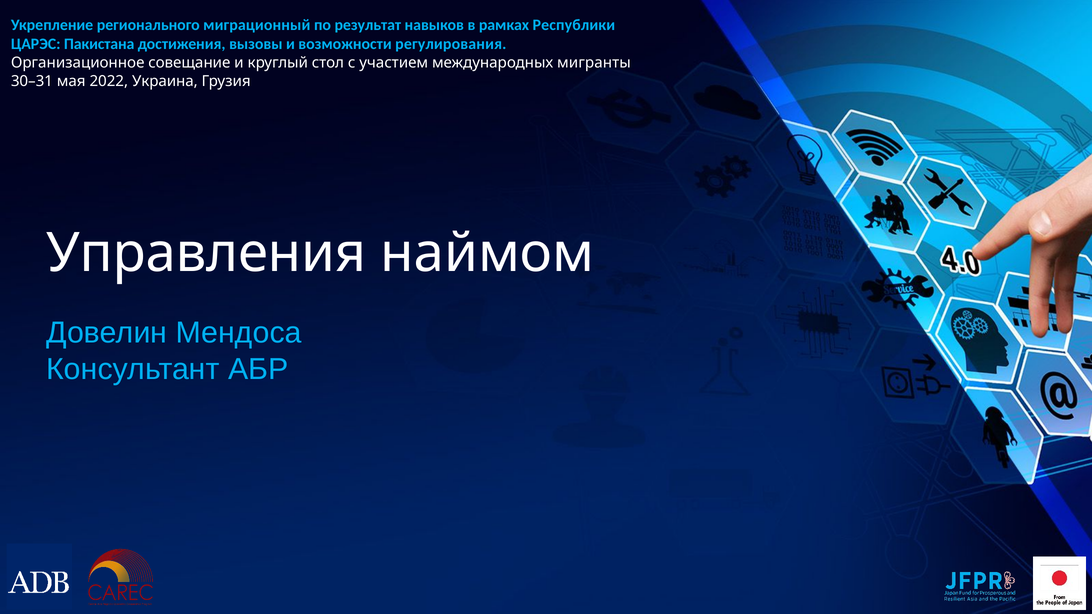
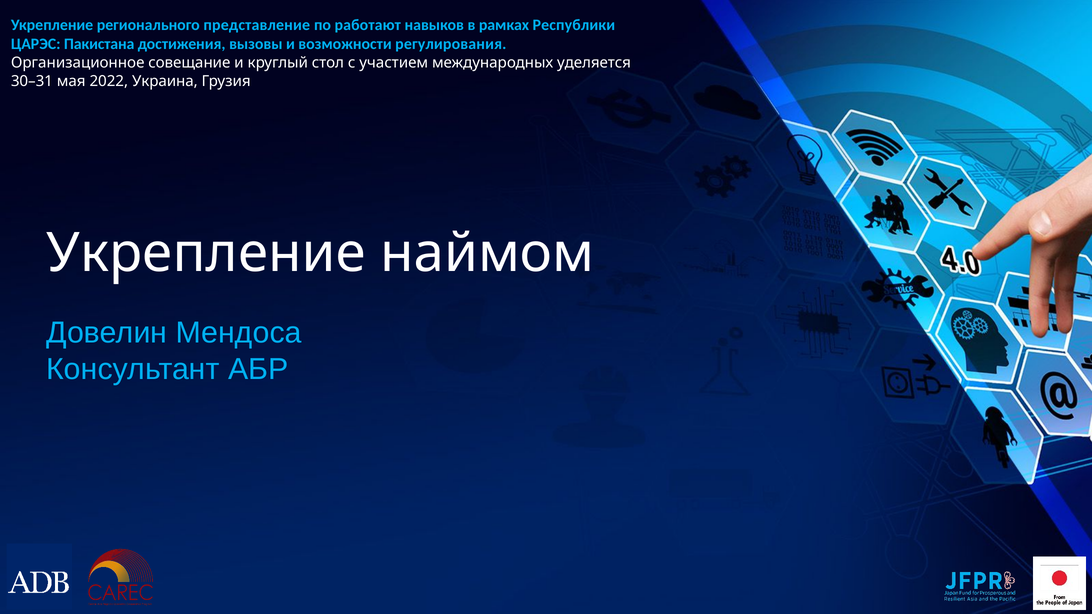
миграционный: миграционный -> представление
результат: результат -> работают
мигранты: мигранты -> уделяется
Управления at (206, 253): Управления -> Укрепление
